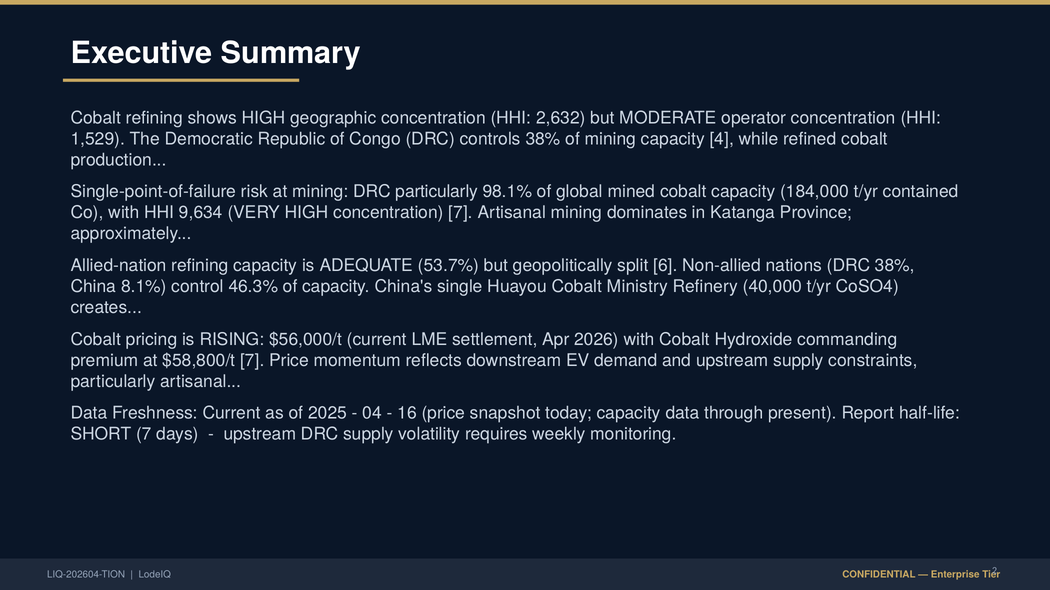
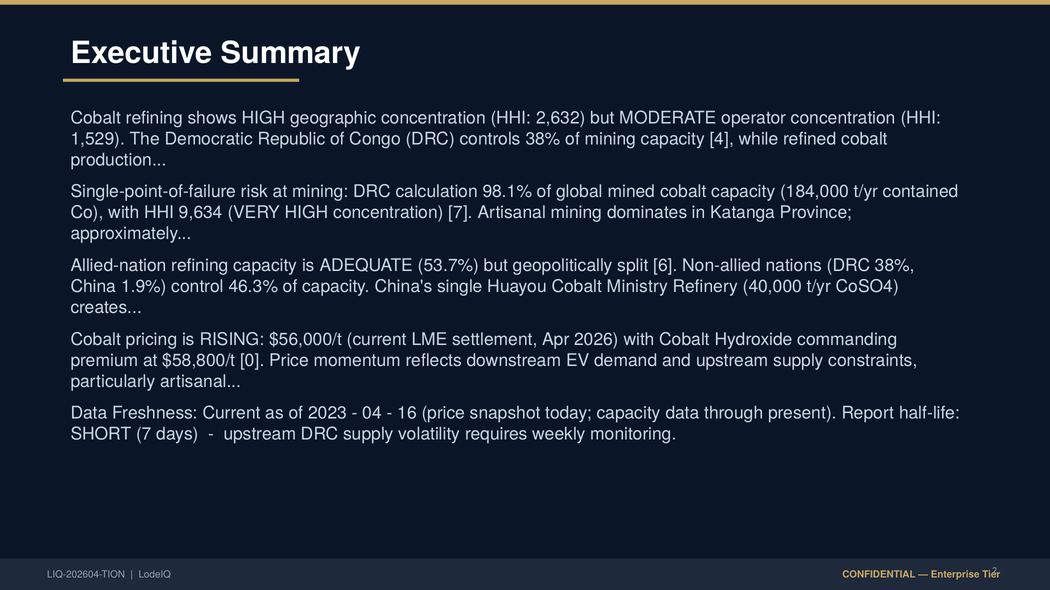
DRC particularly: particularly -> calculation
8.1%: 8.1% -> 1.9%
$58,800/t 7: 7 -> 0
2025: 2025 -> 2023
